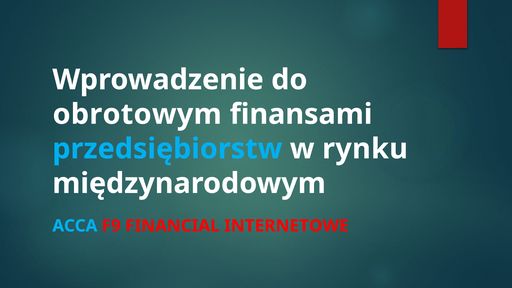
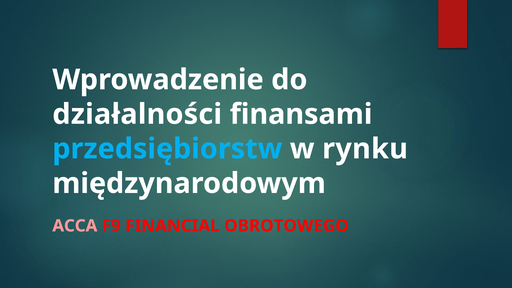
obrotowym: obrotowym -> działalności
ACCA colour: light blue -> pink
INTERNETOWE: INTERNETOWE -> OBROTOWEGO
